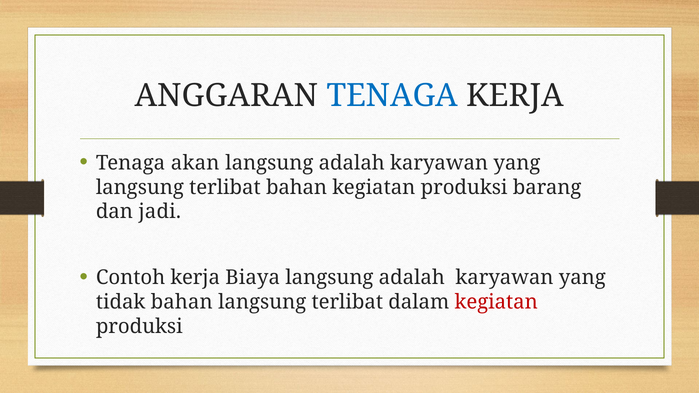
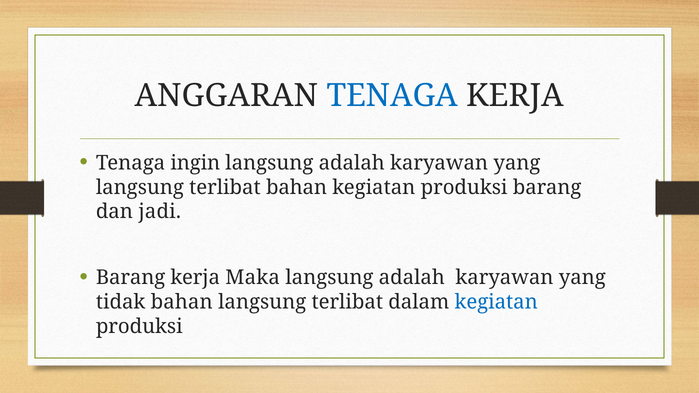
akan: akan -> ingin
Contoh at (131, 278): Contoh -> Barang
Biaya: Biaya -> Maka
kegiatan at (496, 302) colour: red -> blue
